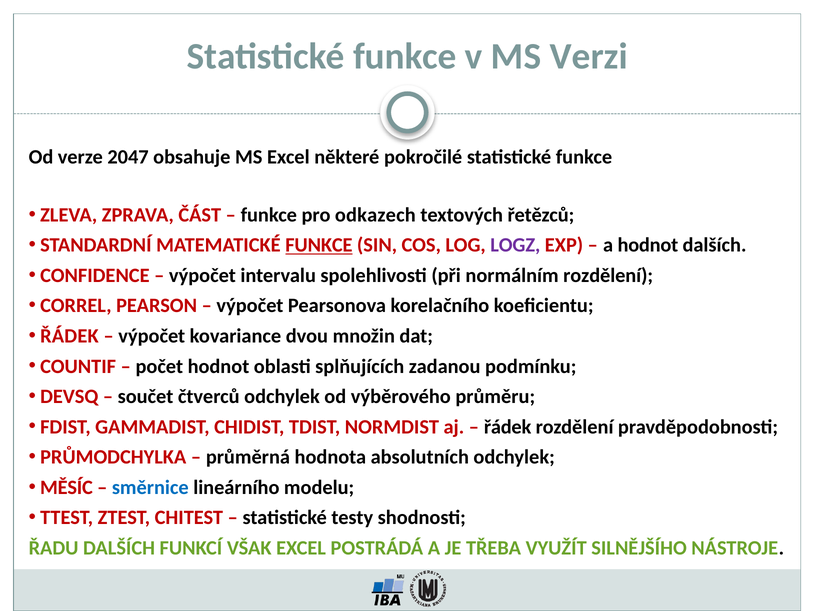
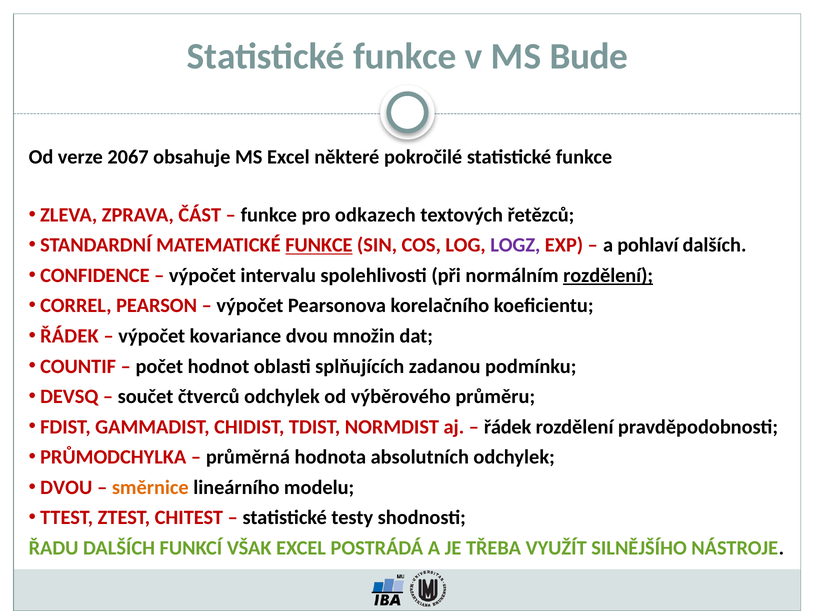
Verzi: Verzi -> Bude
2047: 2047 -> 2067
a hodnot: hodnot -> pohlaví
rozdělení at (608, 276) underline: none -> present
MĚSÍC at (66, 488): MĚSÍC -> DVOU
směrnice colour: blue -> orange
